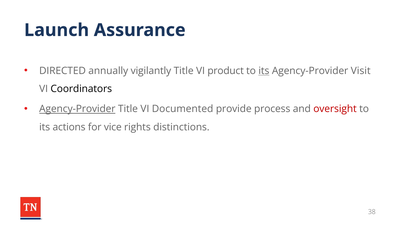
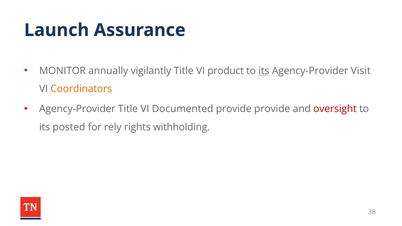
DIRECTED: DIRECTED -> MONITOR
Coordinators colour: black -> orange
Agency-Provider at (77, 109) underline: present -> none
provide process: process -> provide
actions: actions -> posted
vice: vice -> rely
distinctions: distinctions -> withholding
